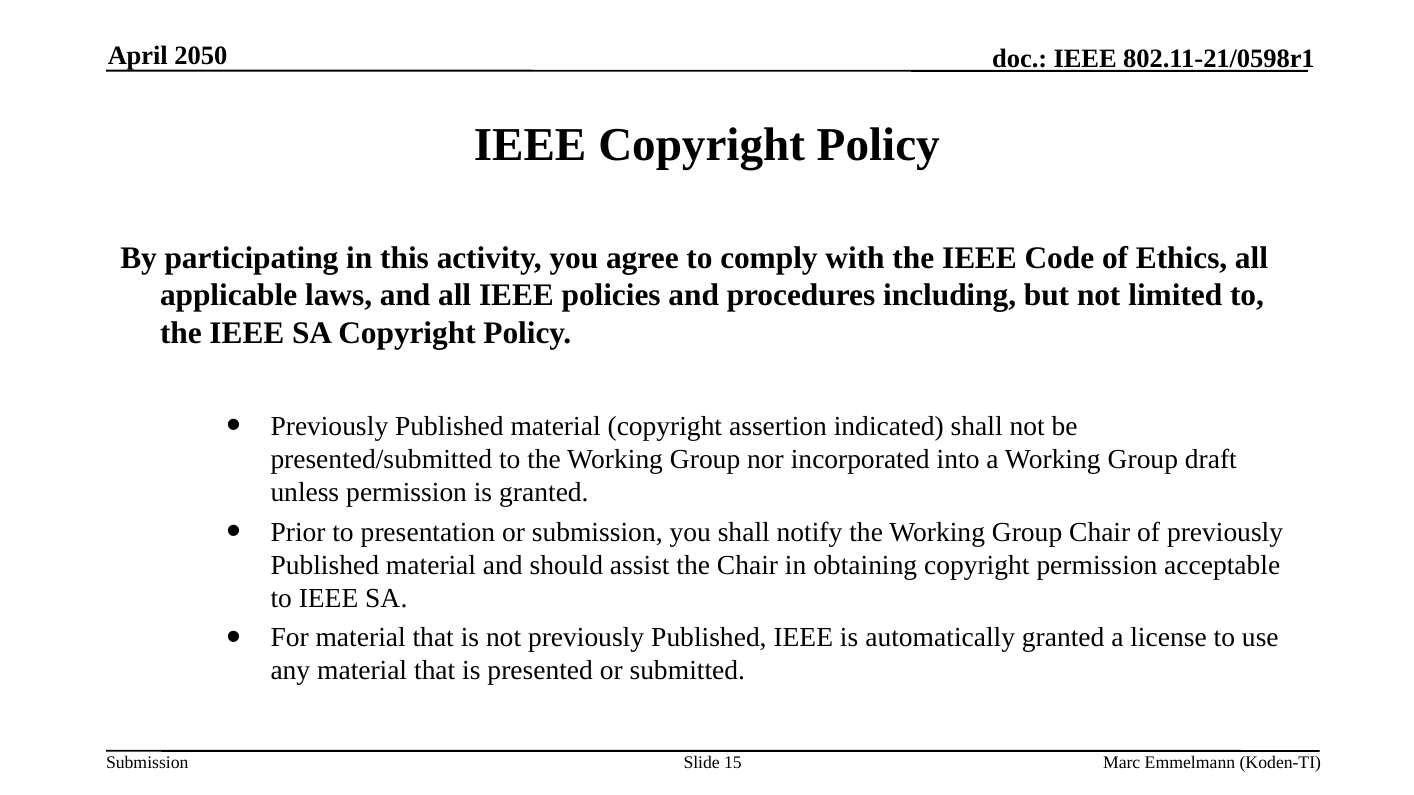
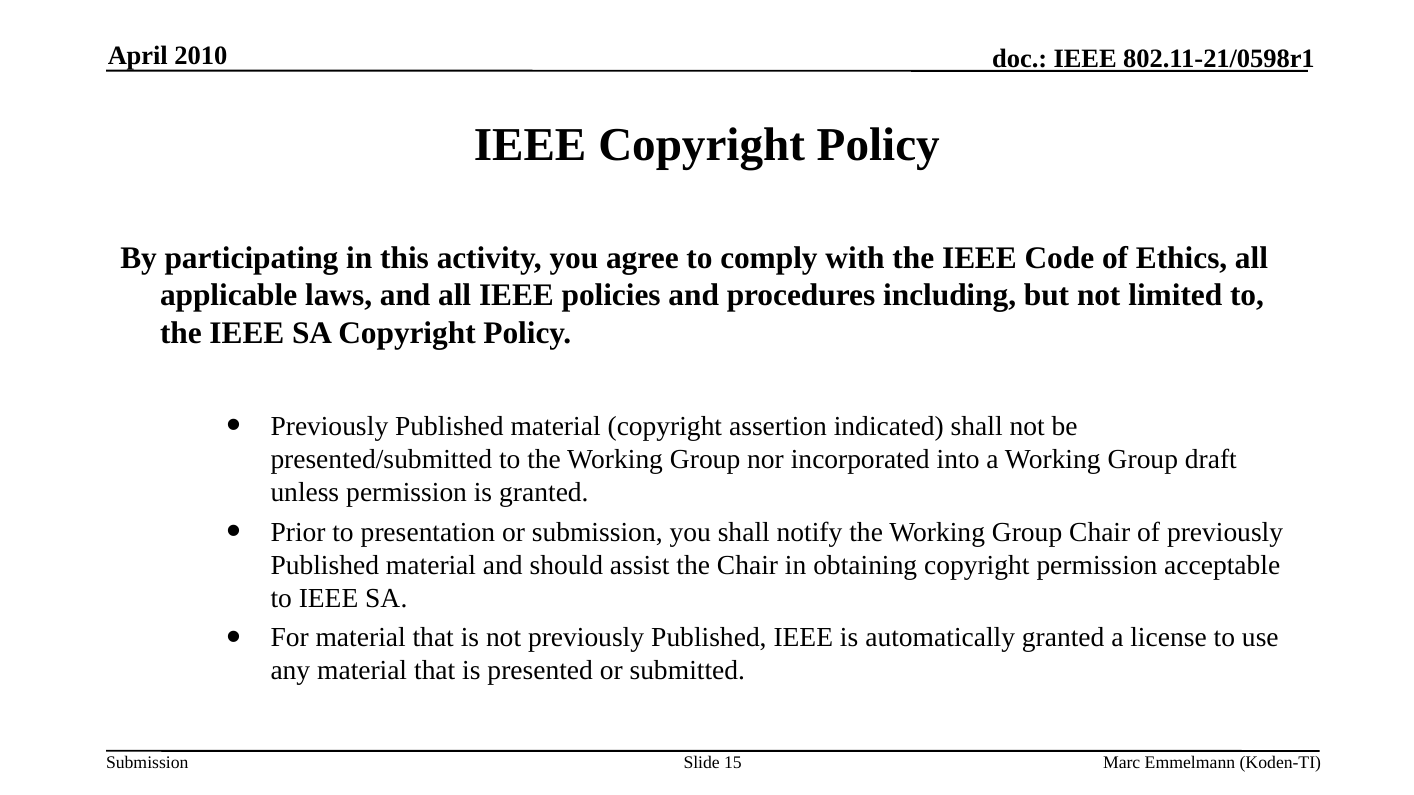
2050: 2050 -> 2010
